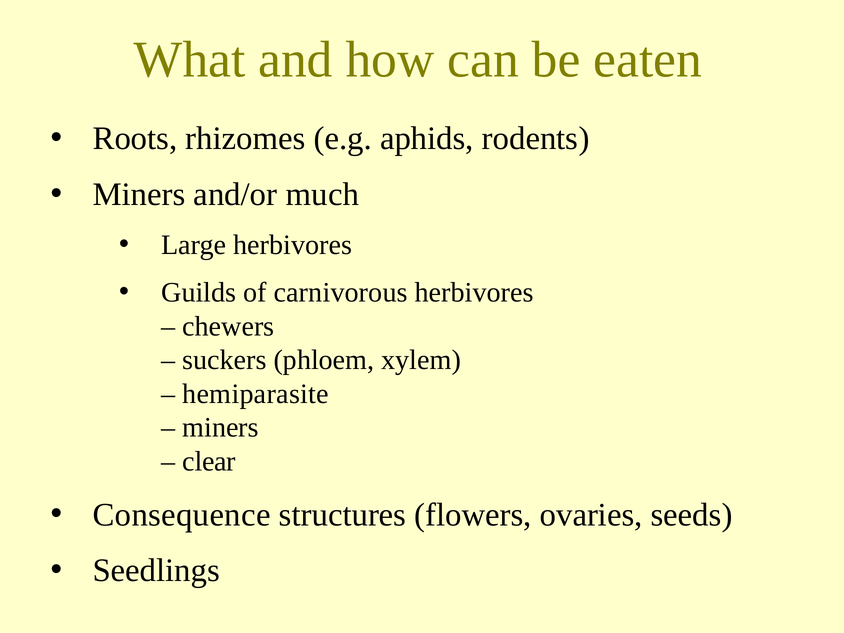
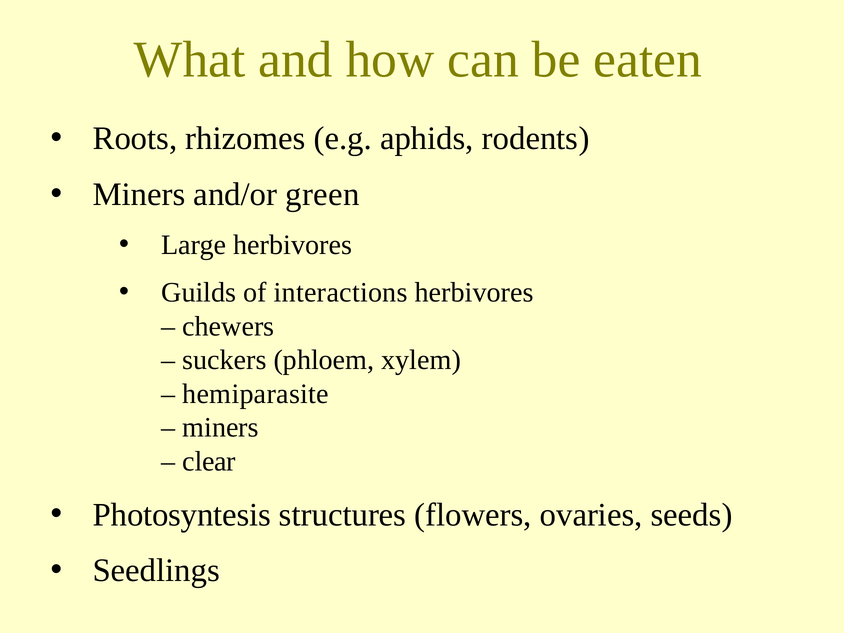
much: much -> green
carnivorous: carnivorous -> interactions
Consequence: Consequence -> Photosyntesis
